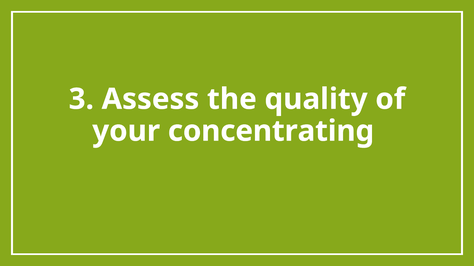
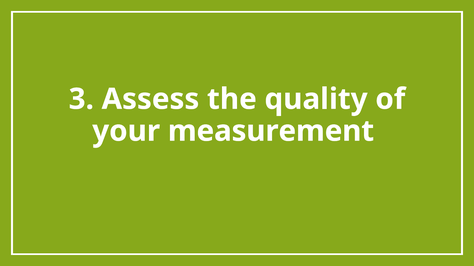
concentrating: concentrating -> measurement
